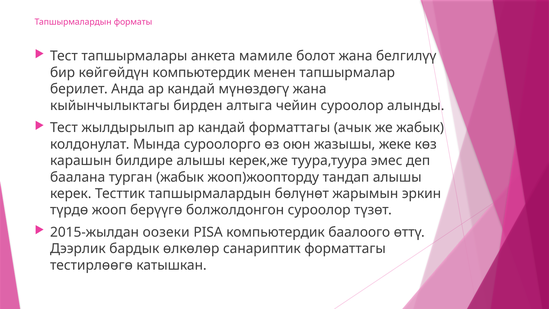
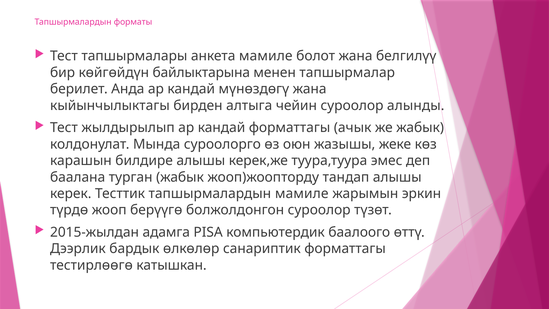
көйгөйдүн компьютердик: компьютердик -> байлыктарына
тапшырмалардын бөлүнөт: бөлүнөт -> мамиле
оозеки: оозеки -> адамга
